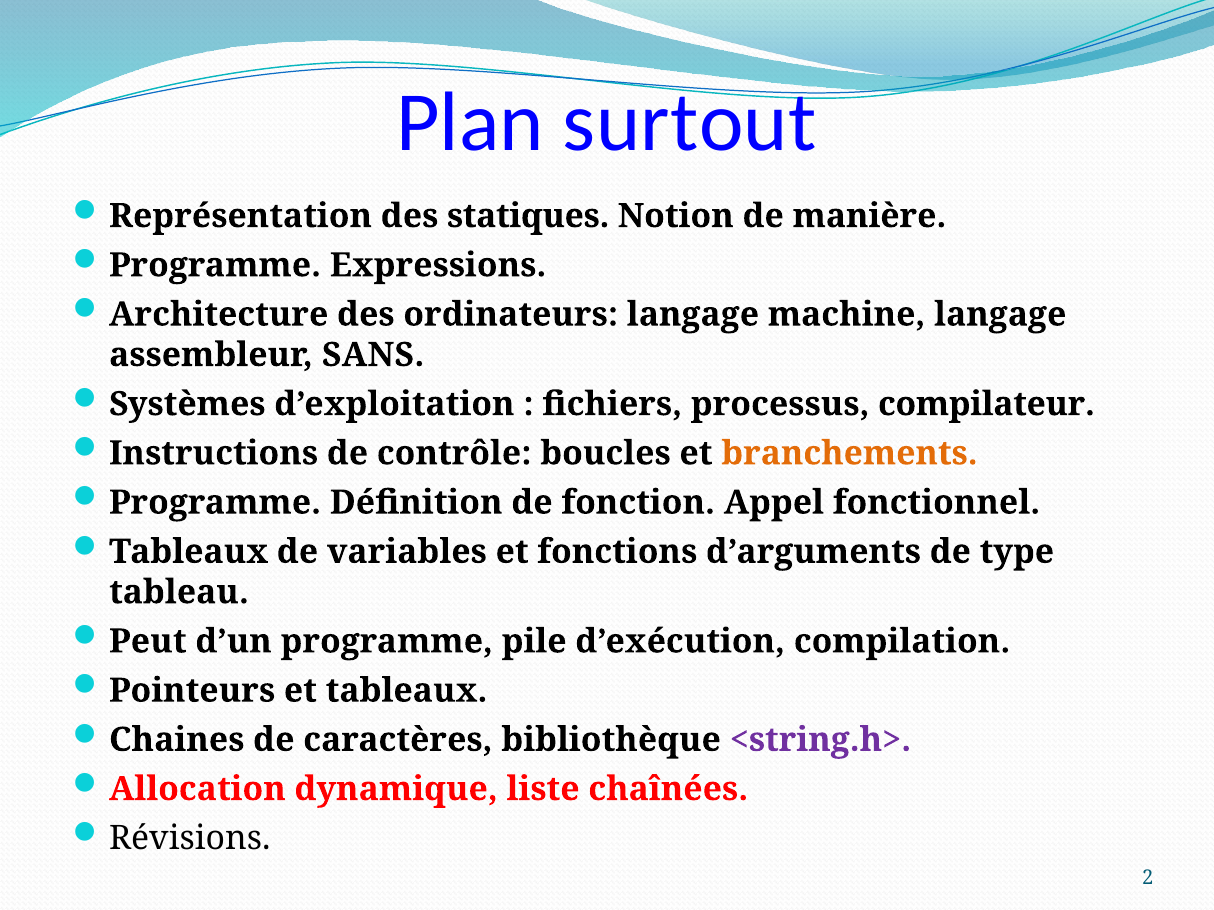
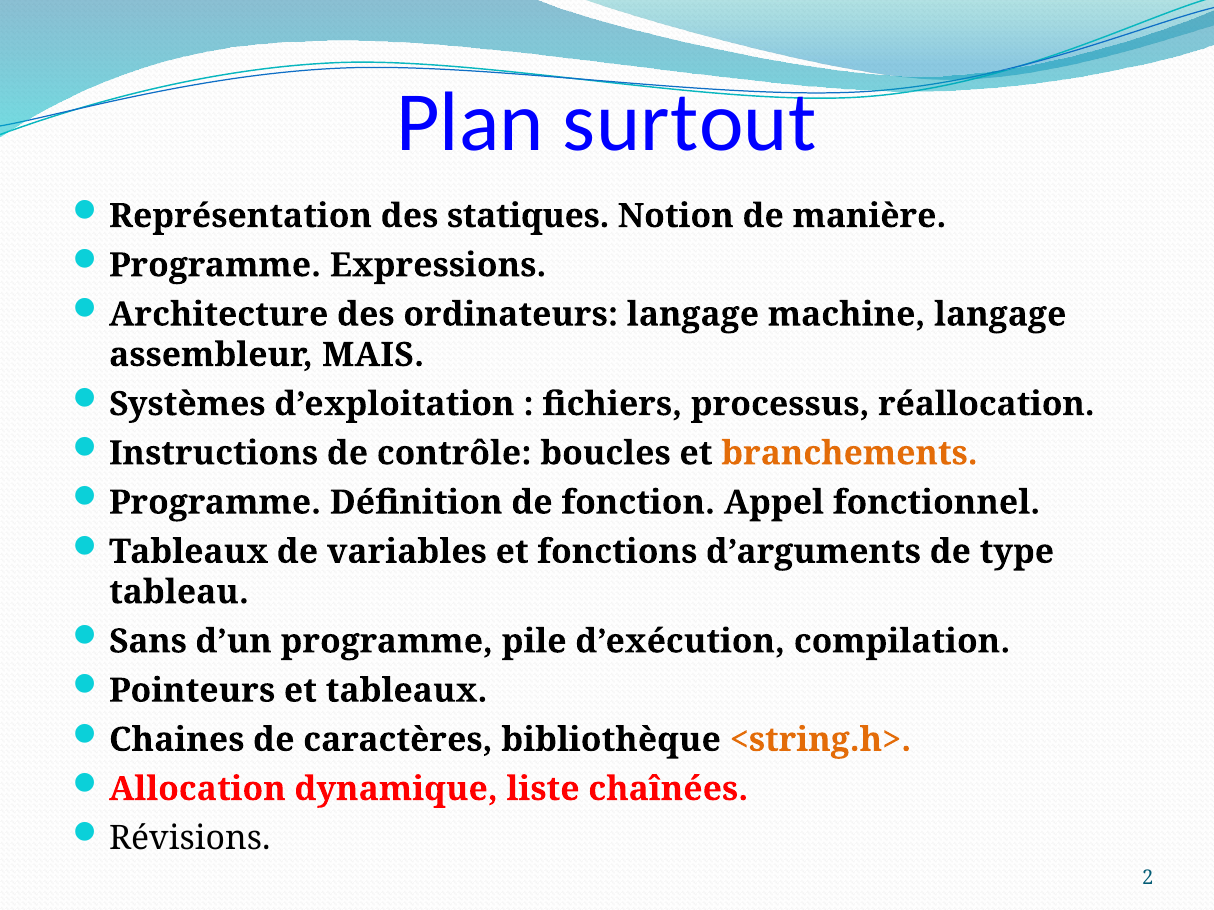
SANS: SANS -> MAIS
compilateur: compilateur -> réallocation
Peut: Peut -> Sans
<string.h> colour: purple -> orange
